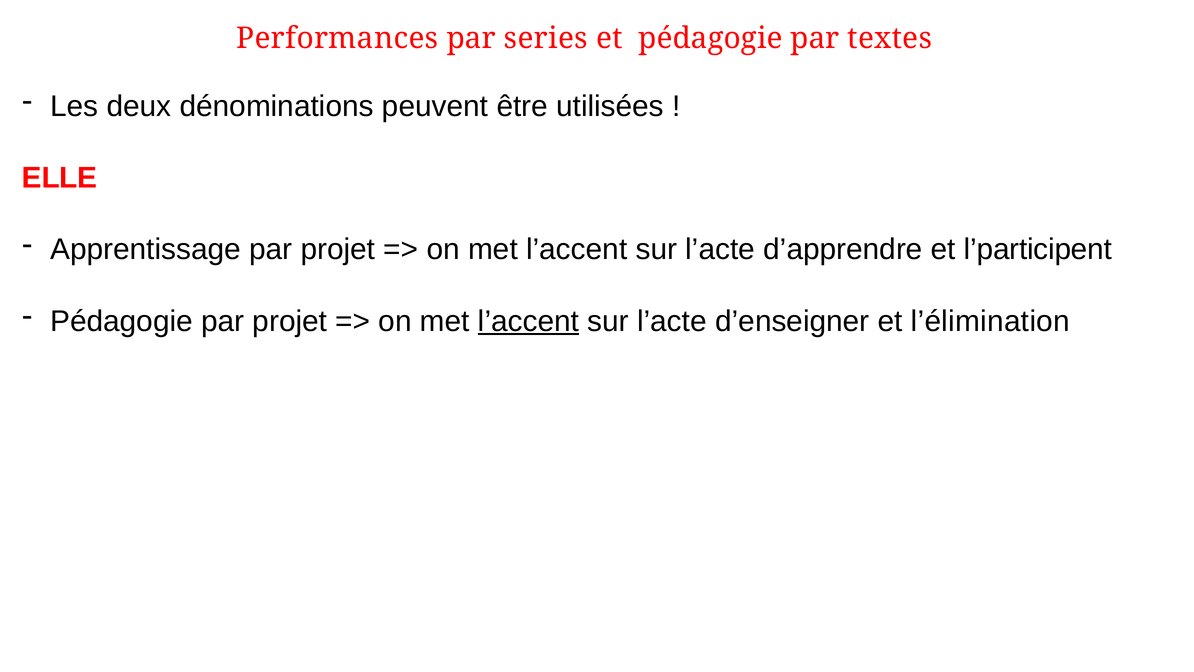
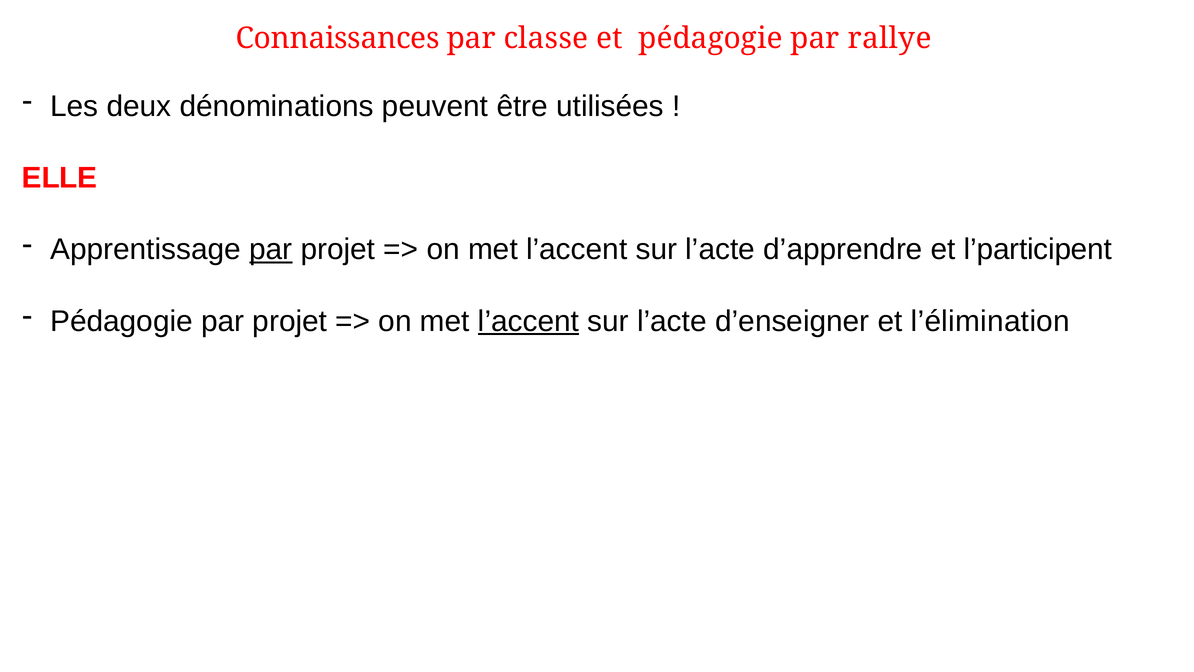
Performances: Performances -> Connaissances
series: series -> classe
textes: textes -> rallye
par at (271, 249) underline: none -> present
